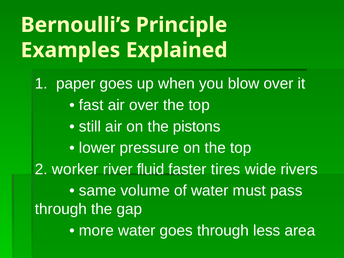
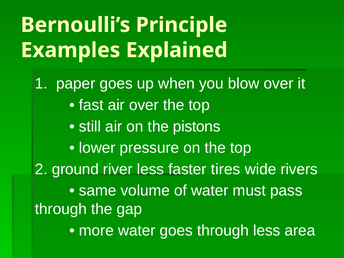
worker: worker -> ground
river fluid: fluid -> less
